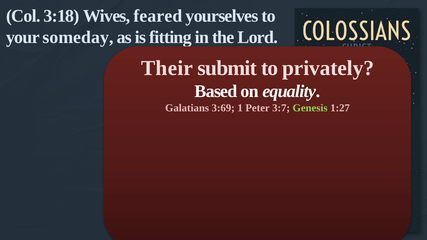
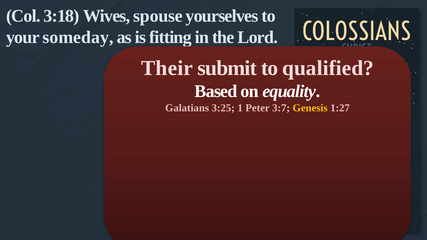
feared: feared -> spouse
privately: privately -> qualified
3:69: 3:69 -> 3:25
Genesis colour: light green -> yellow
